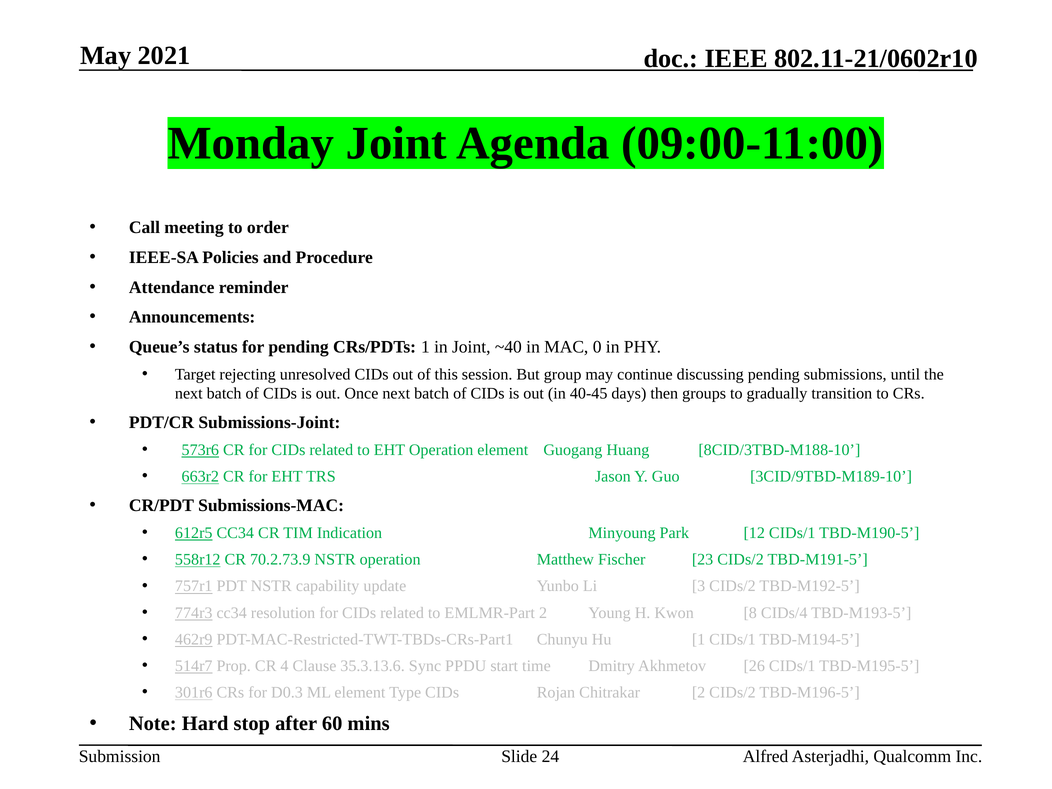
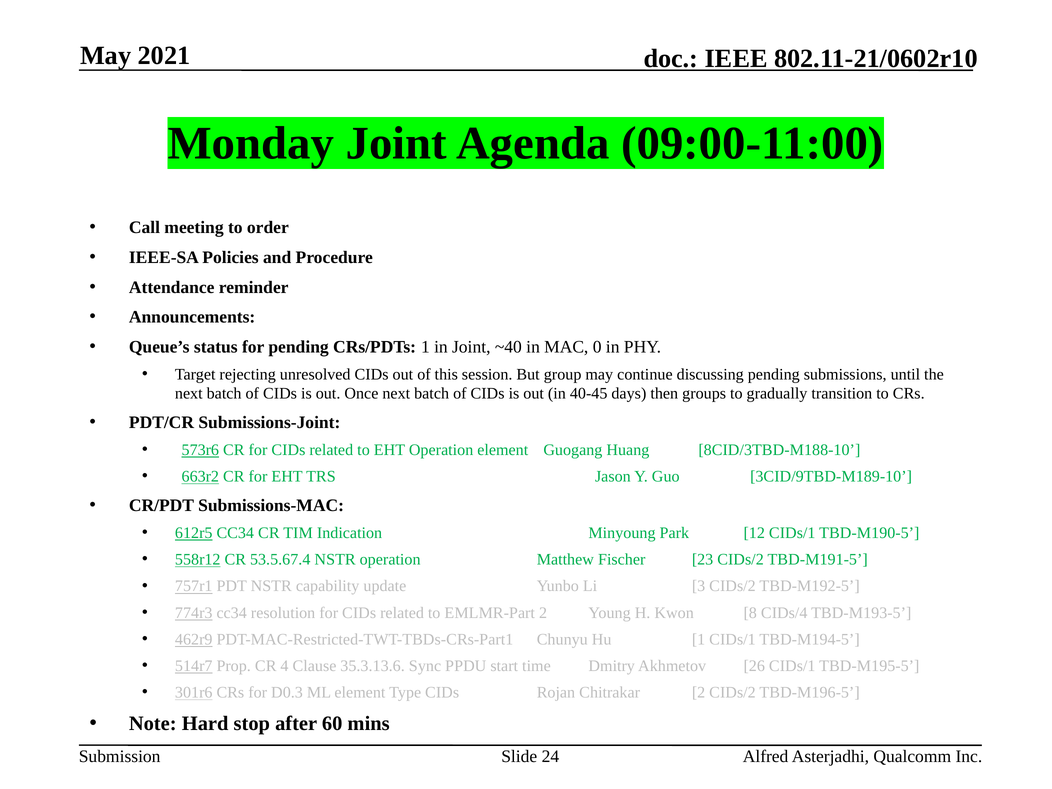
70.2.73.9: 70.2.73.9 -> 53.5.67.4
